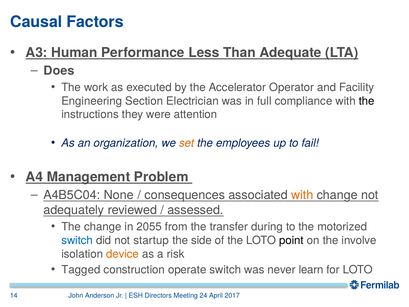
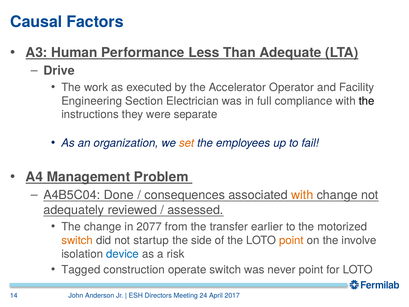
Does: Does -> Drive
attention: attention -> separate
None: None -> Done
2055: 2055 -> 2077
during: during -> earlier
switch at (77, 240) colour: blue -> orange
point at (291, 240) colour: black -> orange
device colour: orange -> blue
never learn: learn -> point
